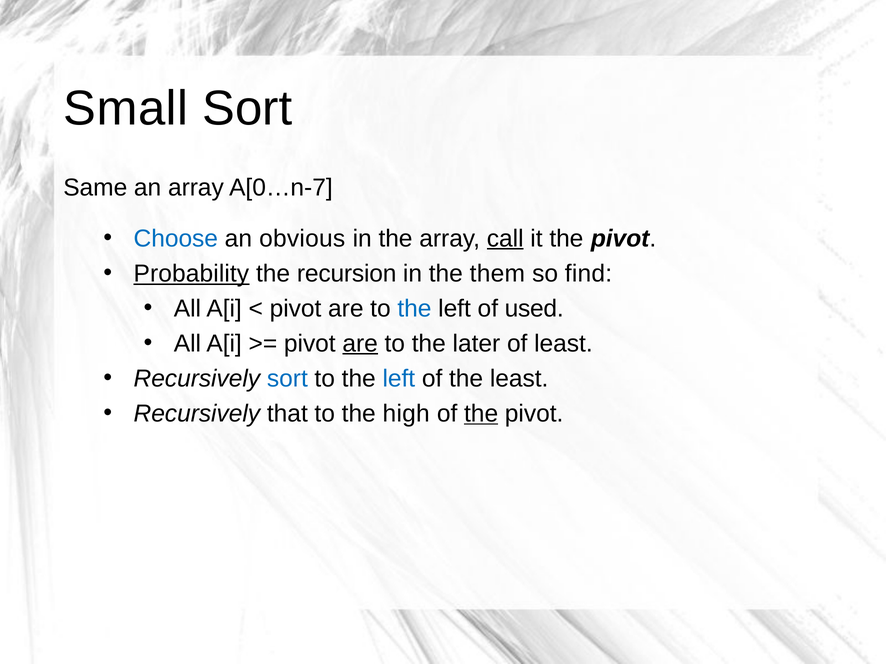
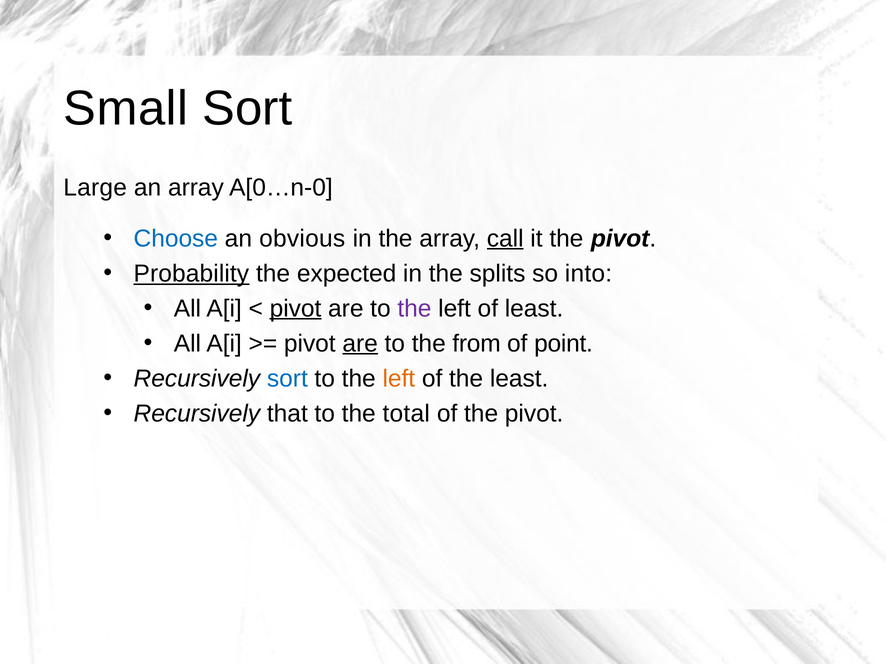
Same: Same -> Large
A[0…n-7: A[0…n-7 -> A[0…n-0
recursion: recursion -> expected
them: them -> splits
find: find -> into
pivot at (296, 309) underline: none -> present
the at (414, 309) colour: blue -> purple
of used: used -> least
later: later -> from
of least: least -> point
left at (399, 379) colour: blue -> orange
high: high -> total
the at (481, 414) underline: present -> none
